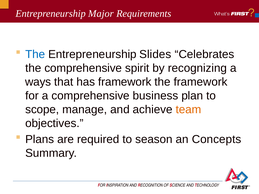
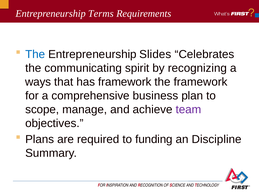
Major: Major -> Terms
the comprehensive: comprehensive -> communicating
team colour: orange -> purple
season: season -> funding
Concepts: Concepts -> Discipline
